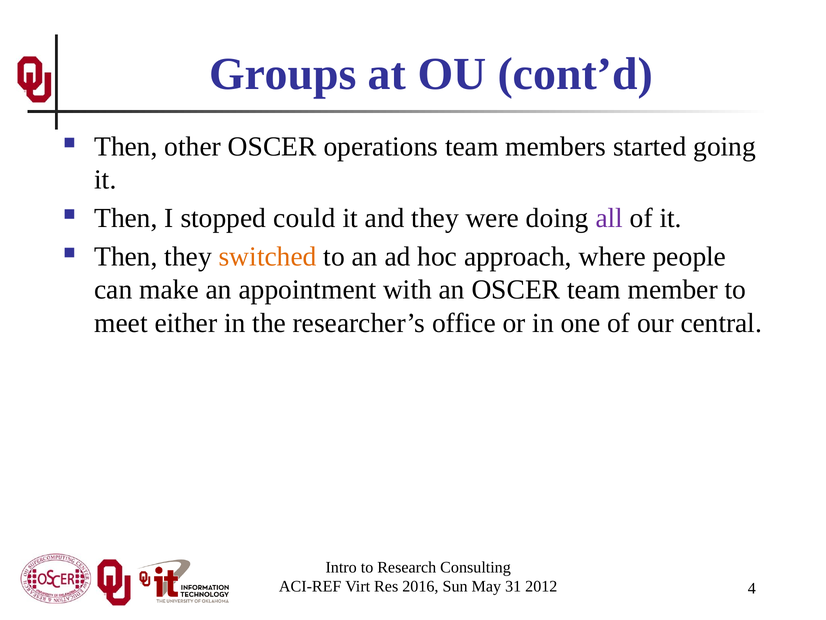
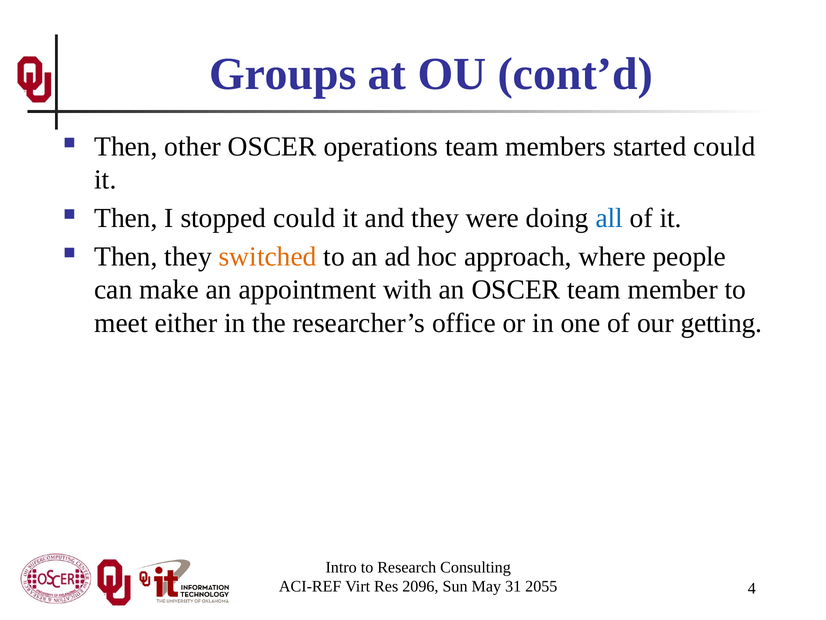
started going: going -> could
all colour: purple -> blue
central: central -> getting
2016: 2016 -> 2096
2012: 2012 -> 2055
